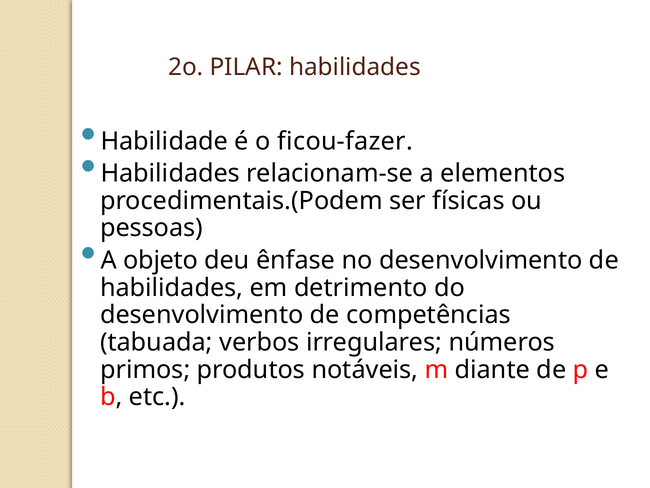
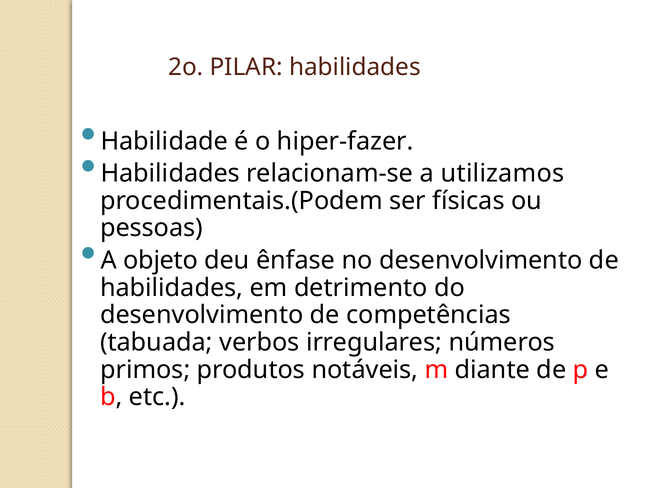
ficou-fazer: ficou-fazer -> hiper-fazer
elementos: elementos -> utilizamos
